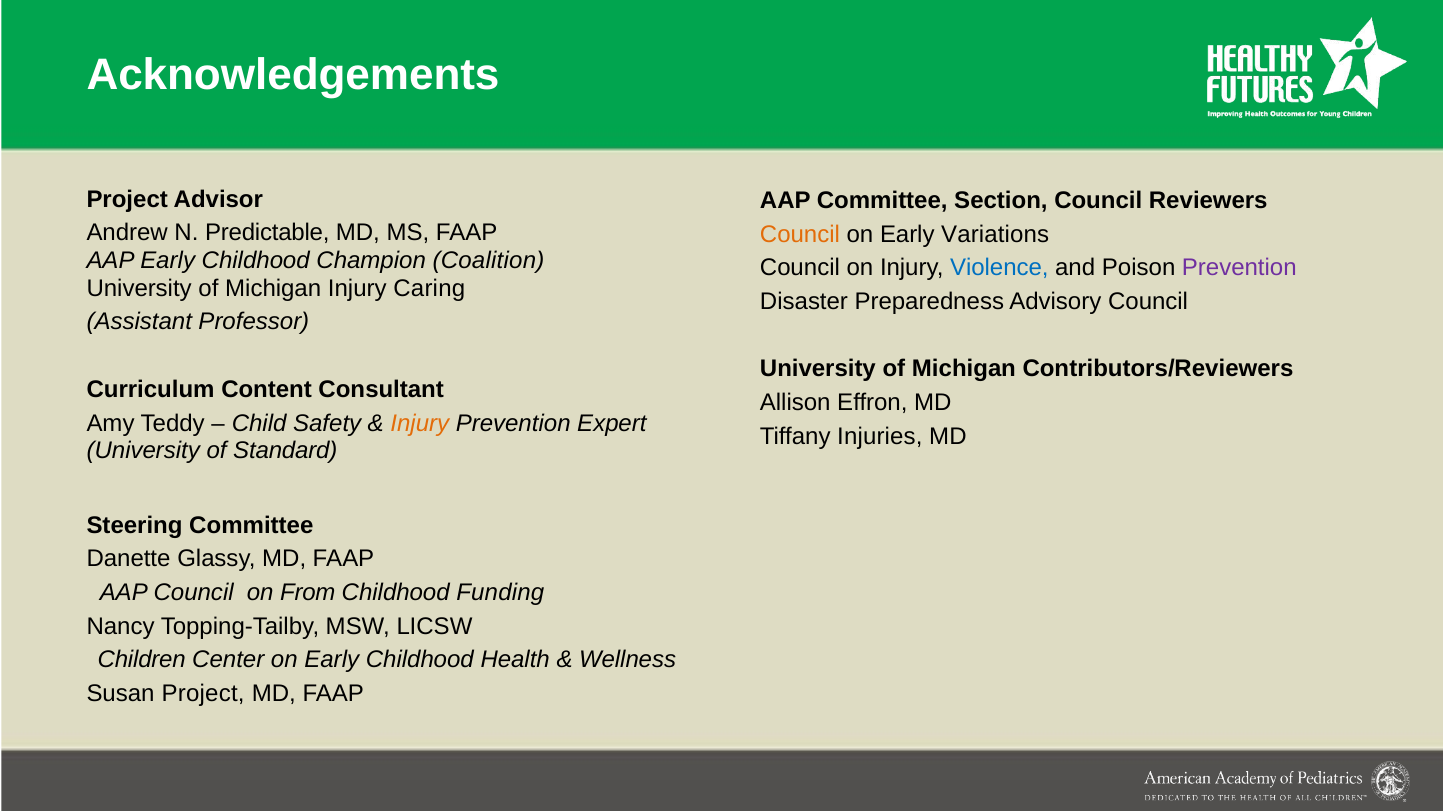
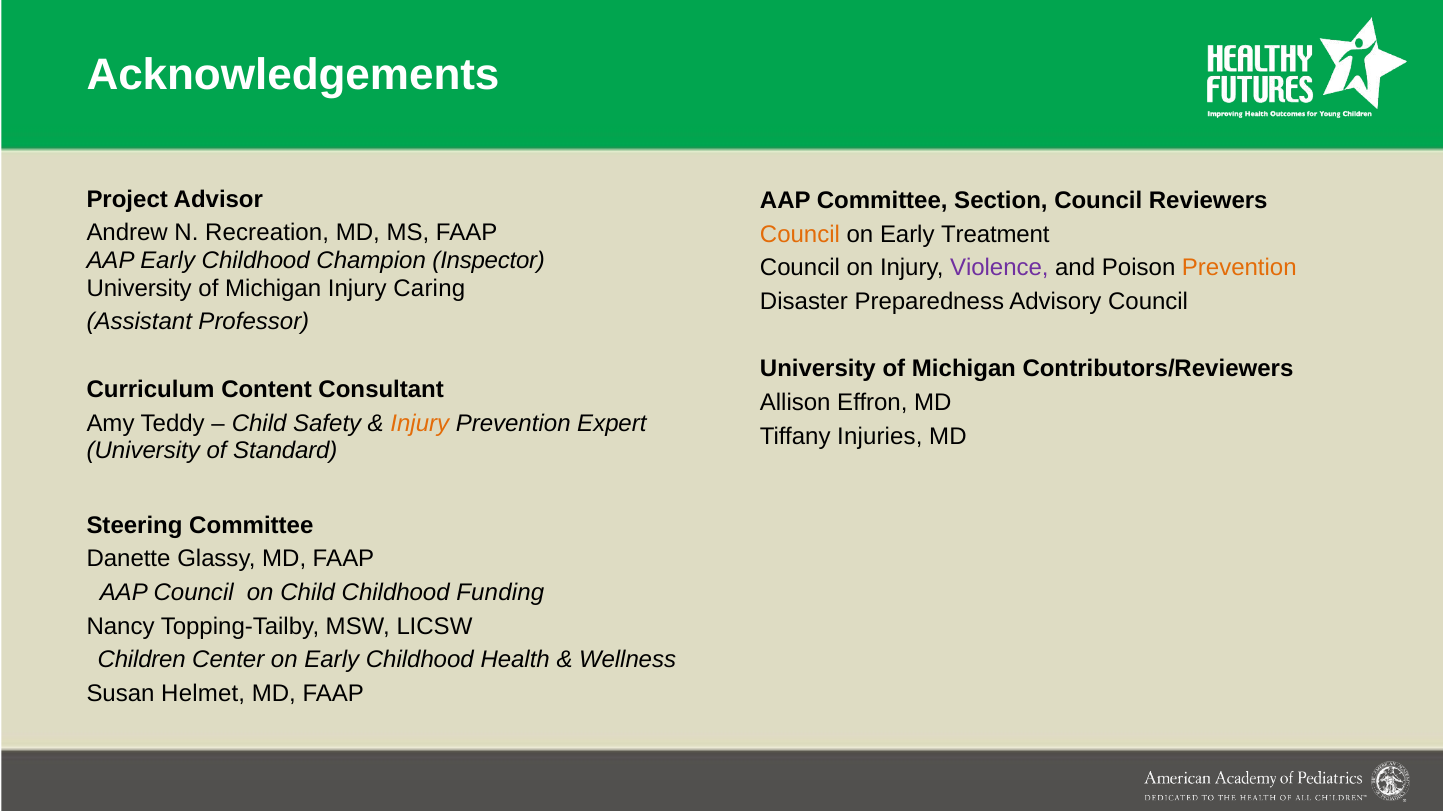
Predictable: Predictable -> Recreation
Variations: Variations -> Treatment
Coalition: Coalition -> Inspector
Violence colour: blue -> purple
Prevention at (1239, 268) colour: purple -> orange
on From: From -> Child
Susan Project: Project -> Helmet
